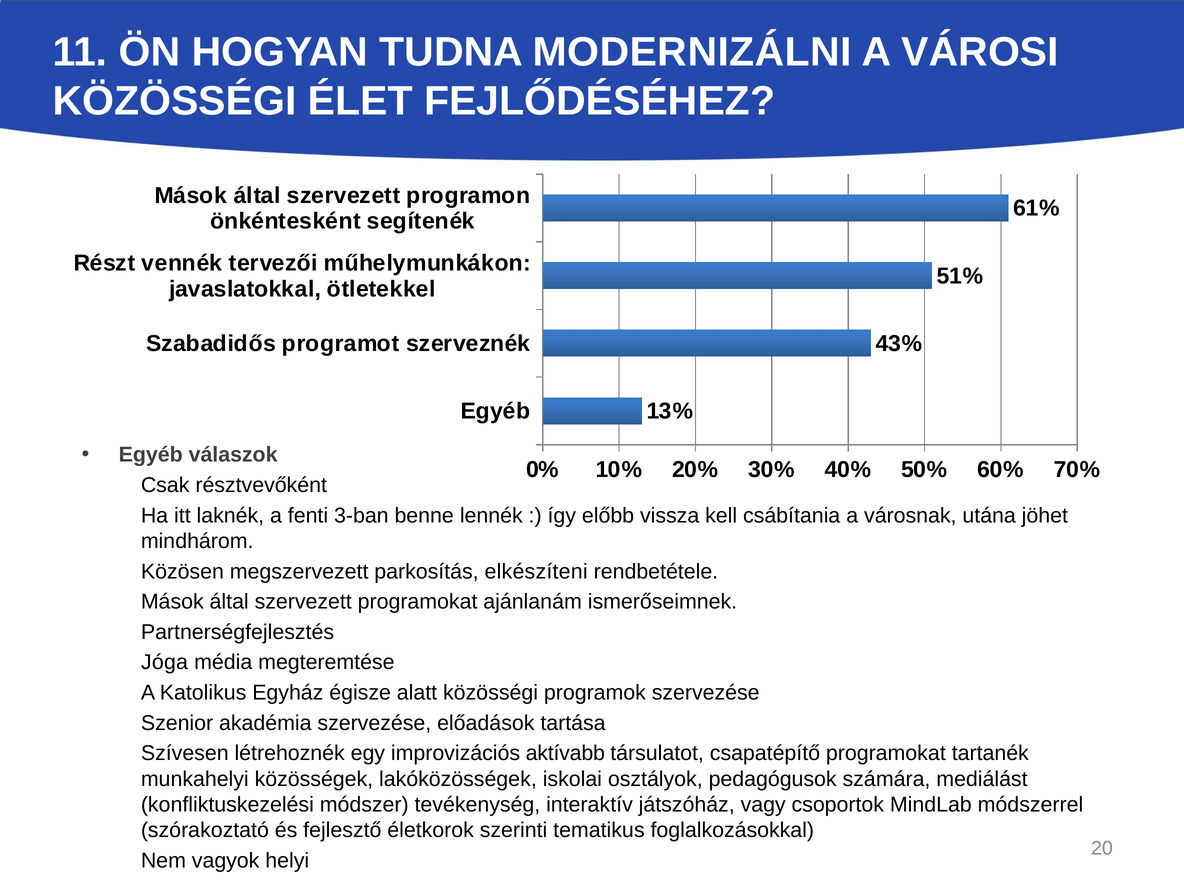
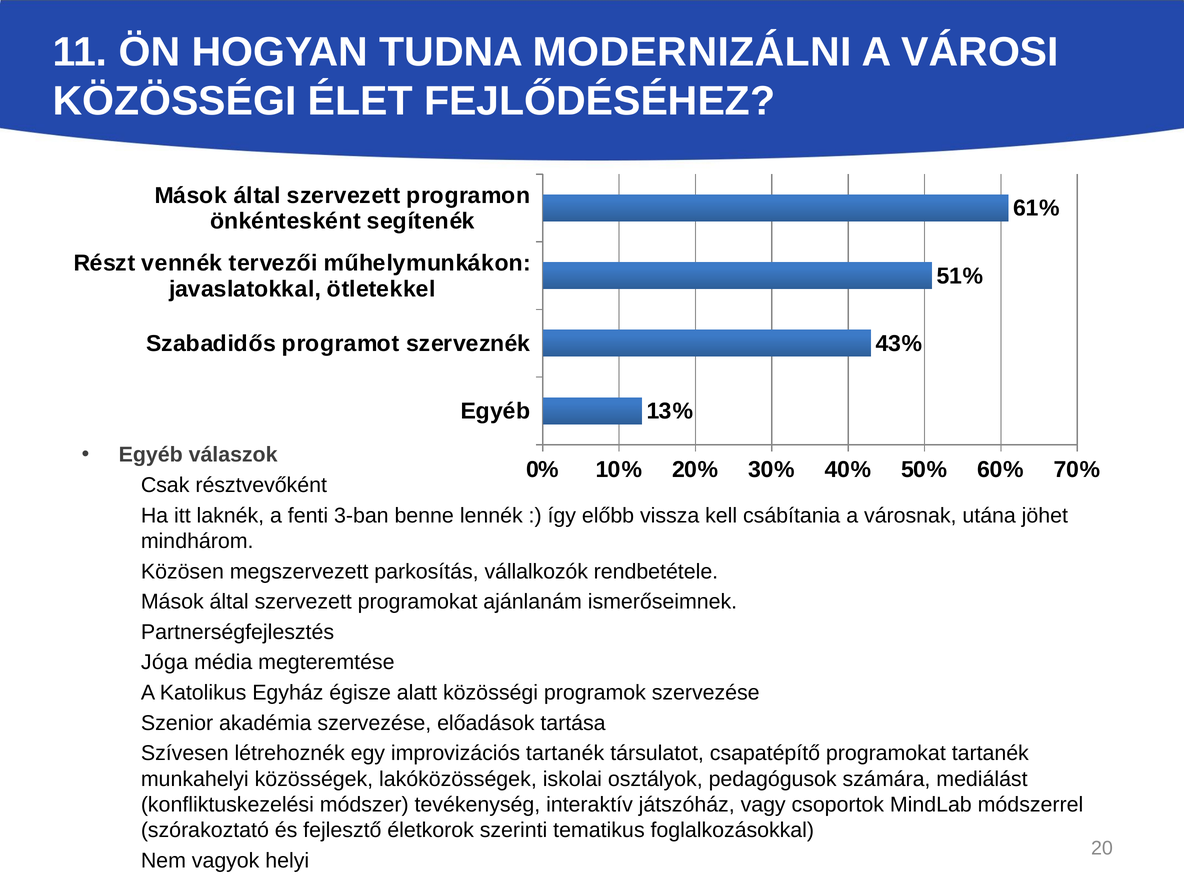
elkészíteni: elkészíteni -> vállalkozók
improvizációs aktívabb: aktívabb -> tartanék
